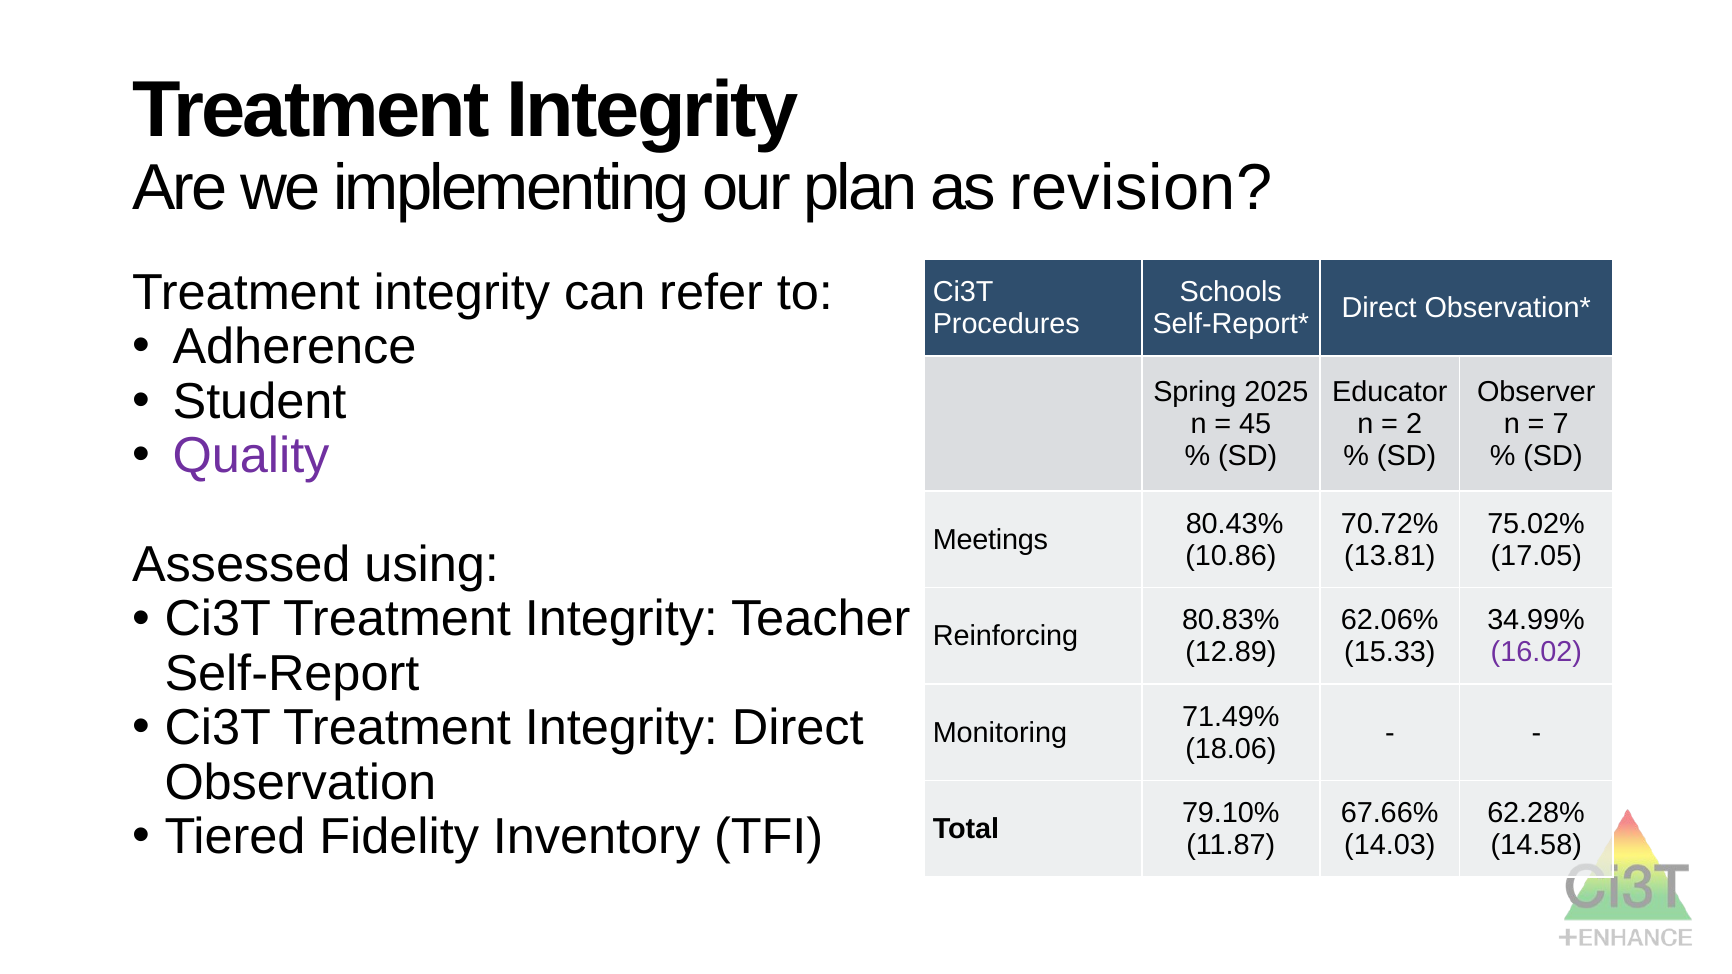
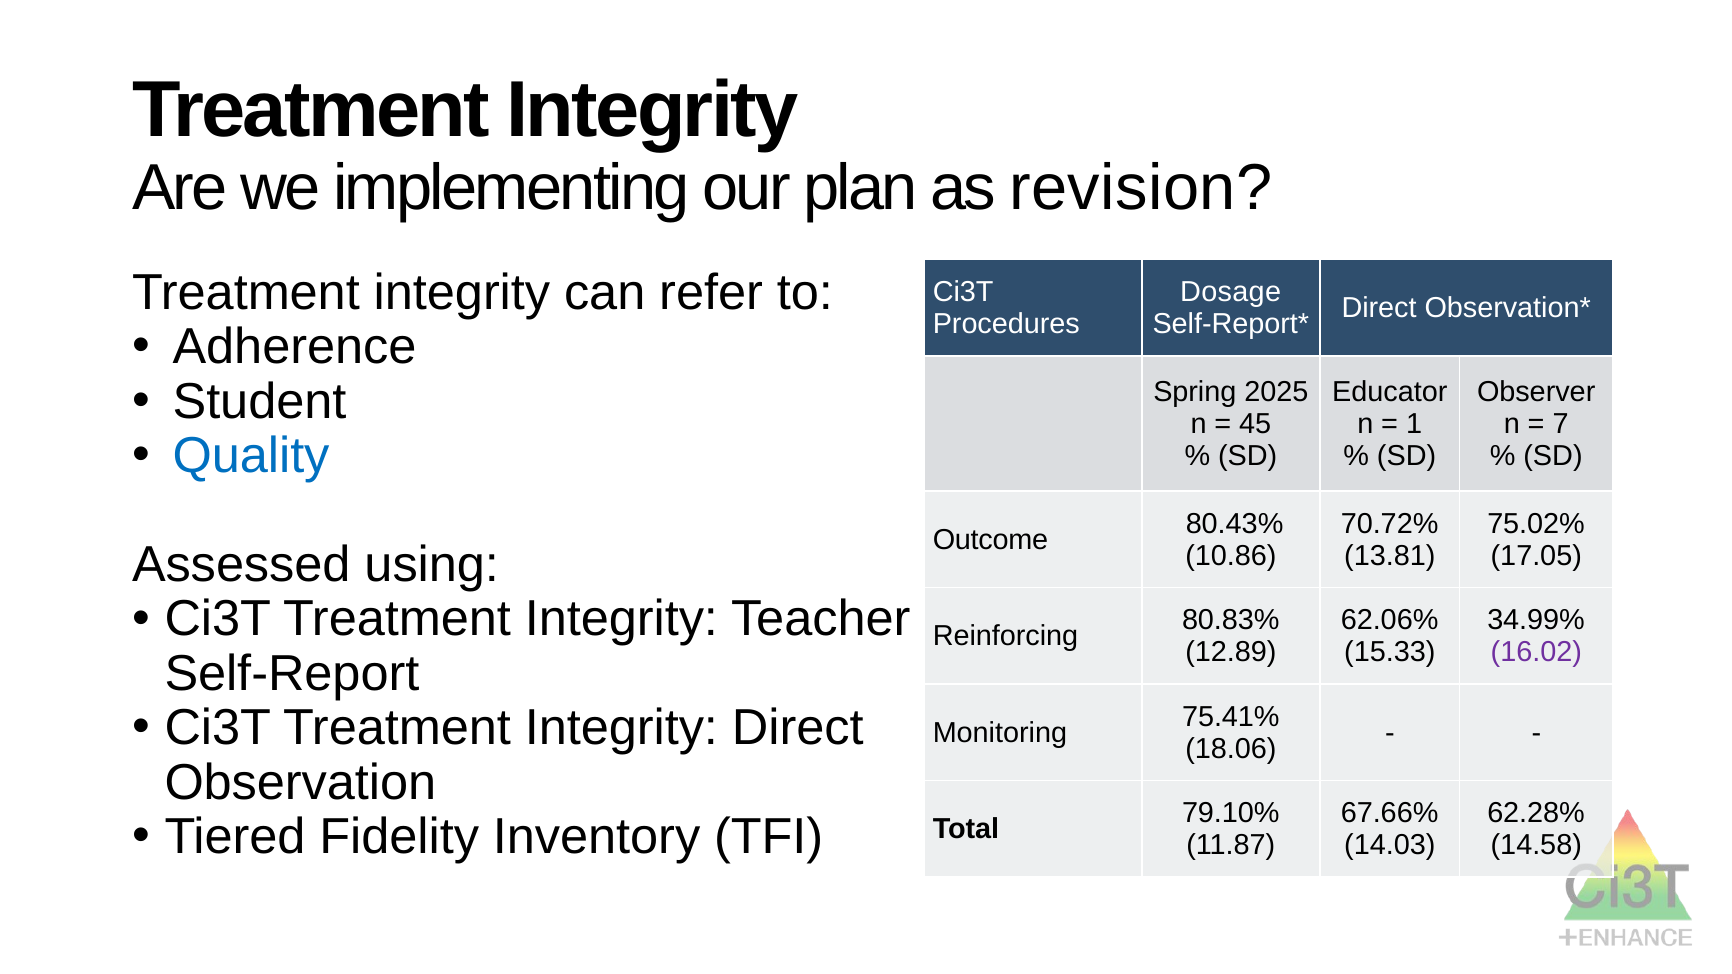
Schools: Schools -> Dosage
2: 2 -> 1
Quality colour: purple -> blue
Meetings: Meetings -> Outcome
71.49%: 71.49% -> 75.41%
